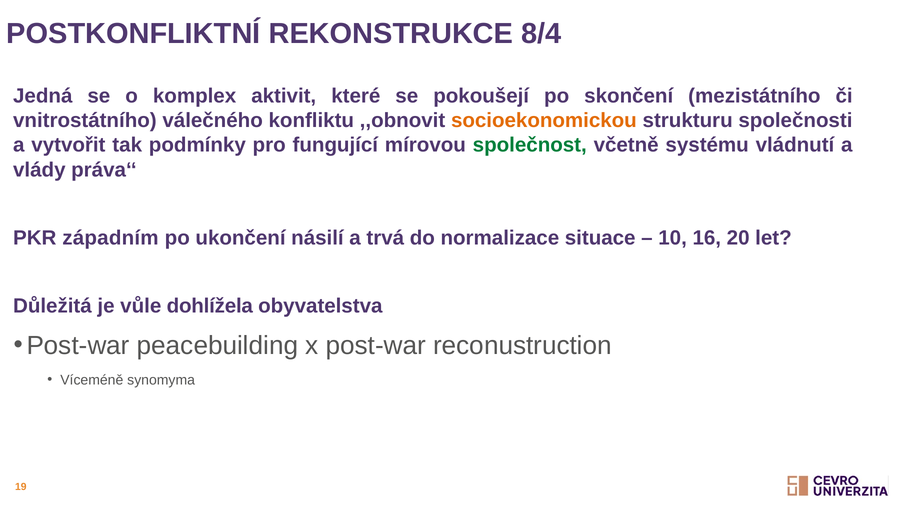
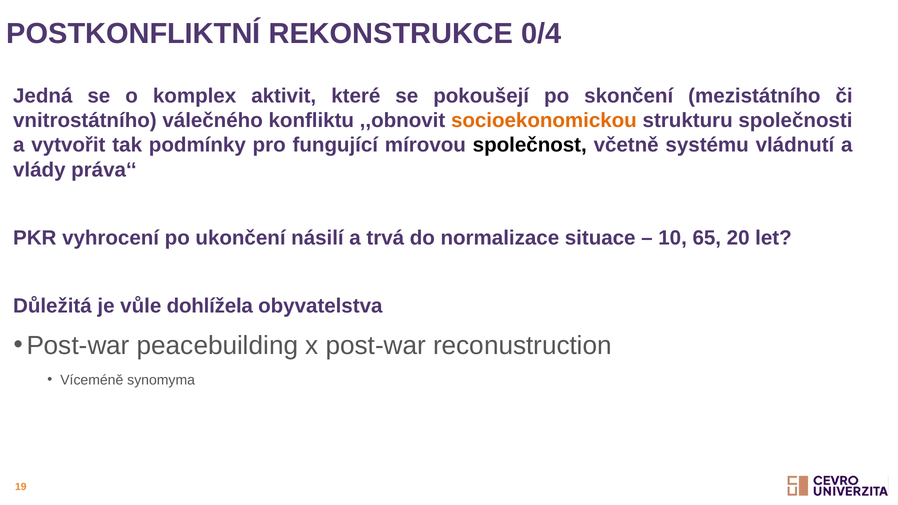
8/4: 8/4 -> 0/4
společnost colour: green -> black
západním: západním -> vyhrocení
16: 16 -> 65
